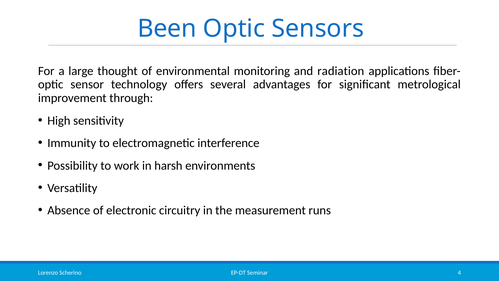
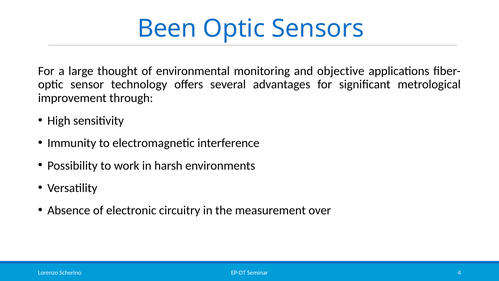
radiation: radiation -> objective
runs: runs -> over
